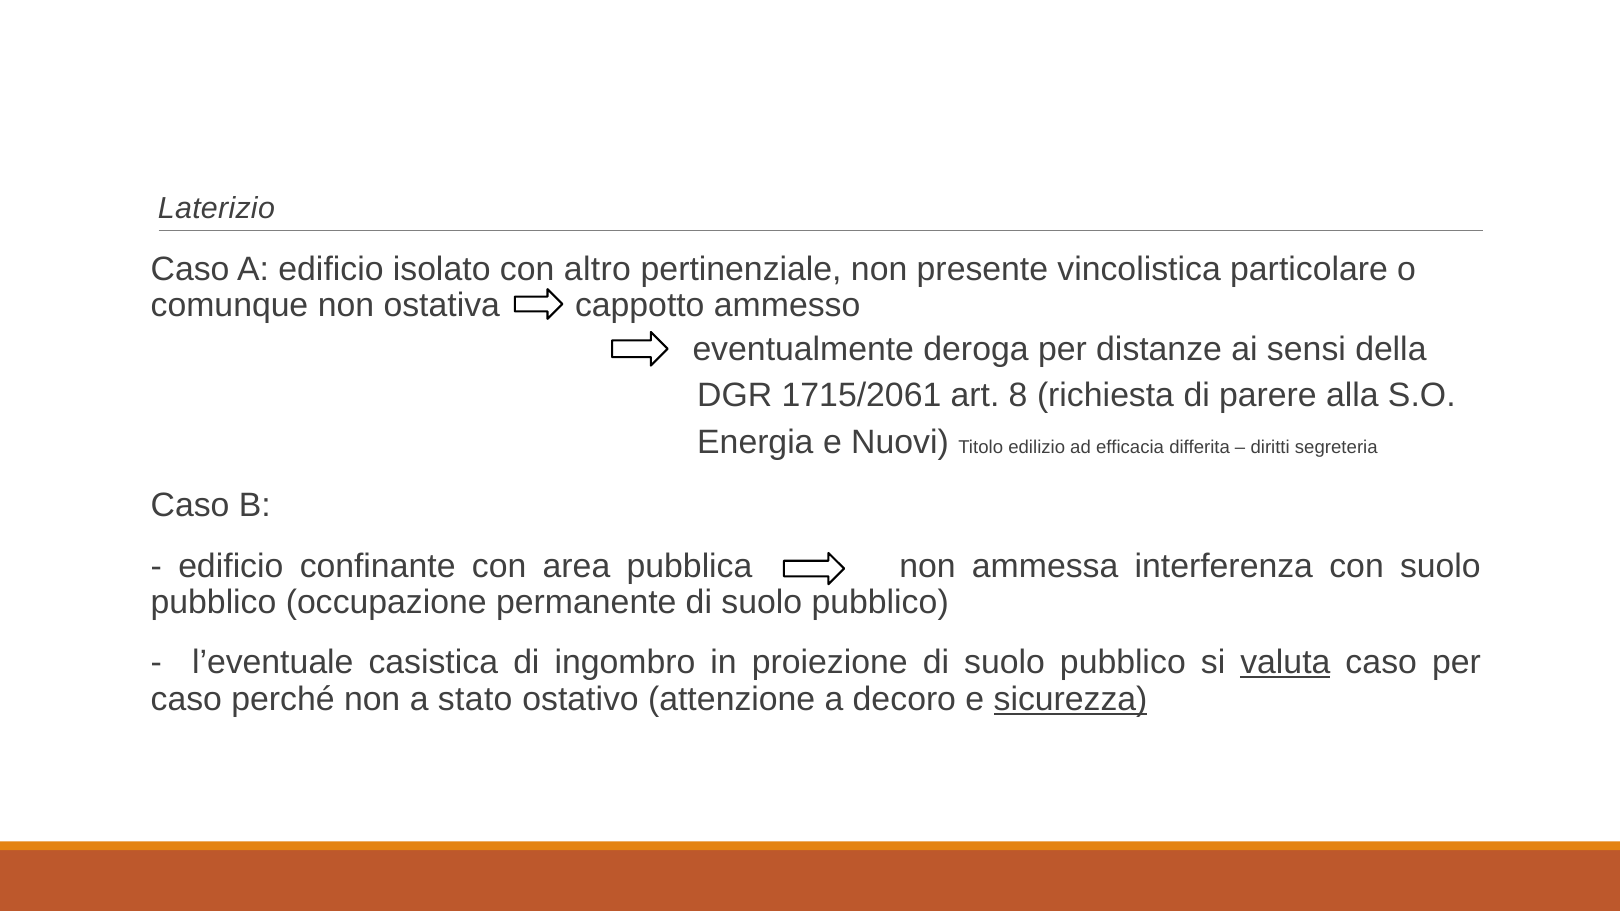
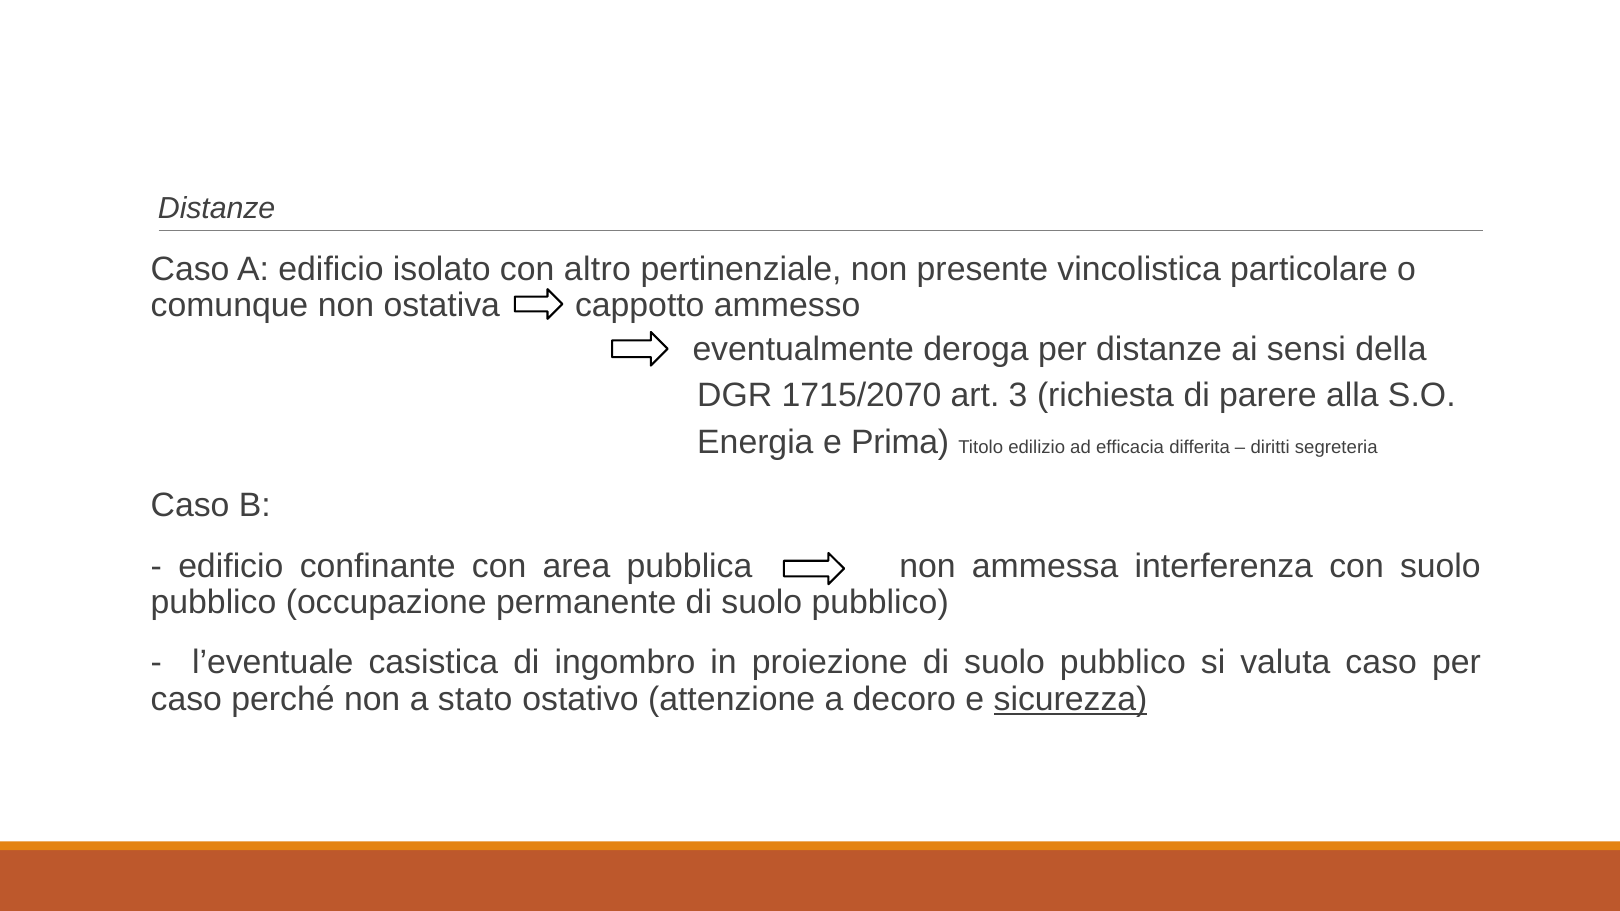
Laterizio at (216, 208): Laterizio -> Distanze
1715/2061: 1715/2061 -> 1715/2070
8: 8 -> 3
Nuovi: Nuovi -> Prima
valuta underline: present -> none
